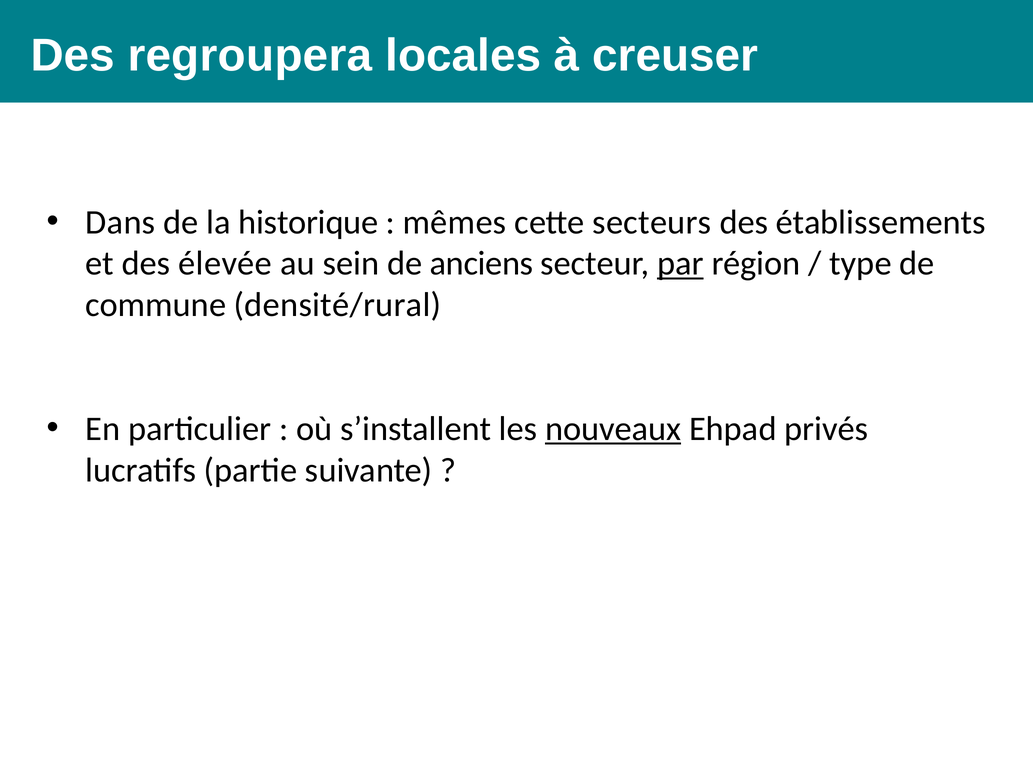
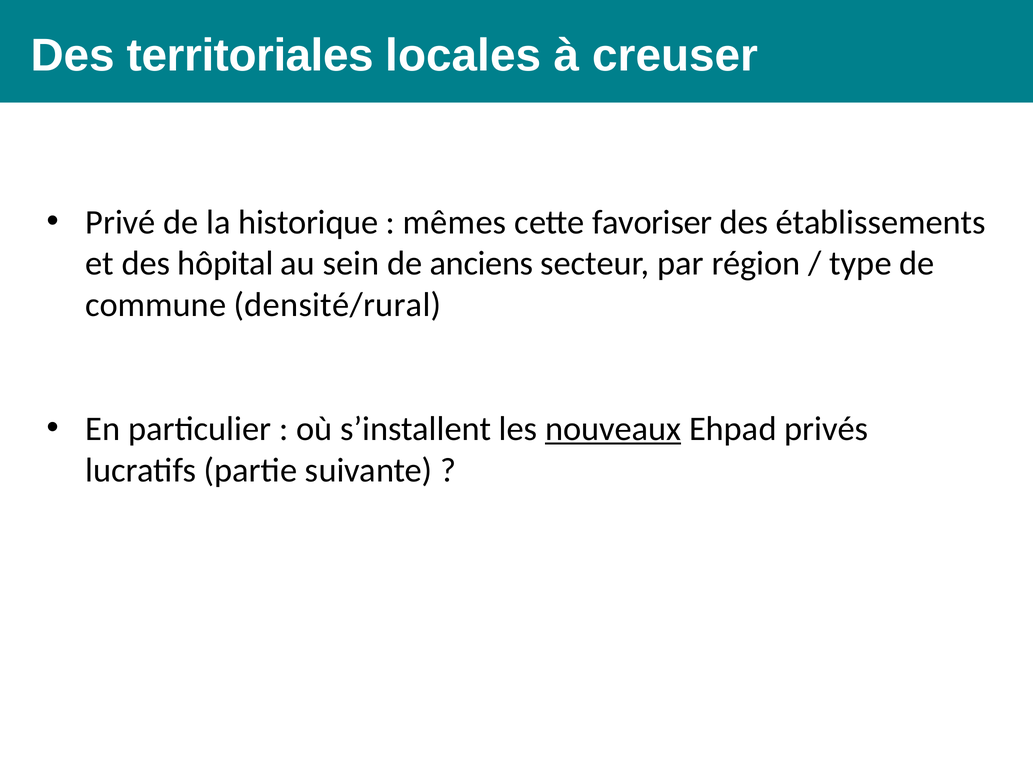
regroupera: regroupera -> territoriales
Dans: Dans -> Privé
secteurs: secteurs -> favoriser
élevée: élevée -> hôpital
par underline: present -> none
